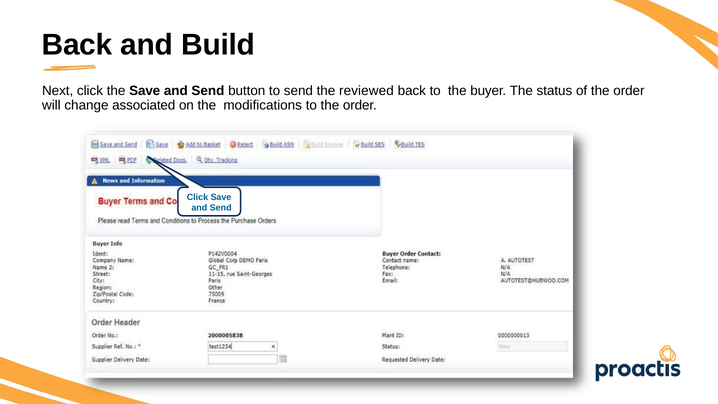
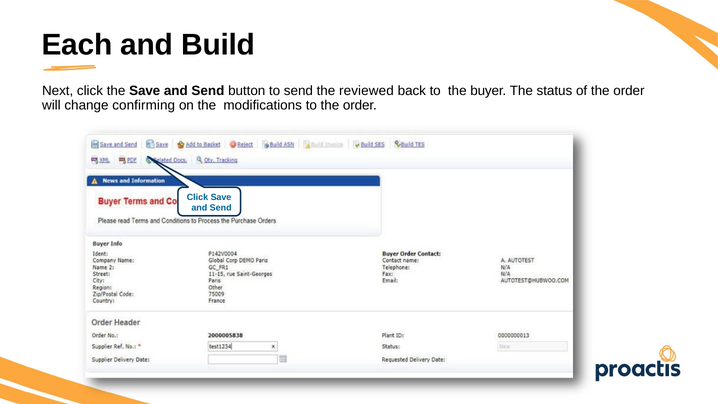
Back at (77, 45): Back -> Each
associated: associated -> confirming
